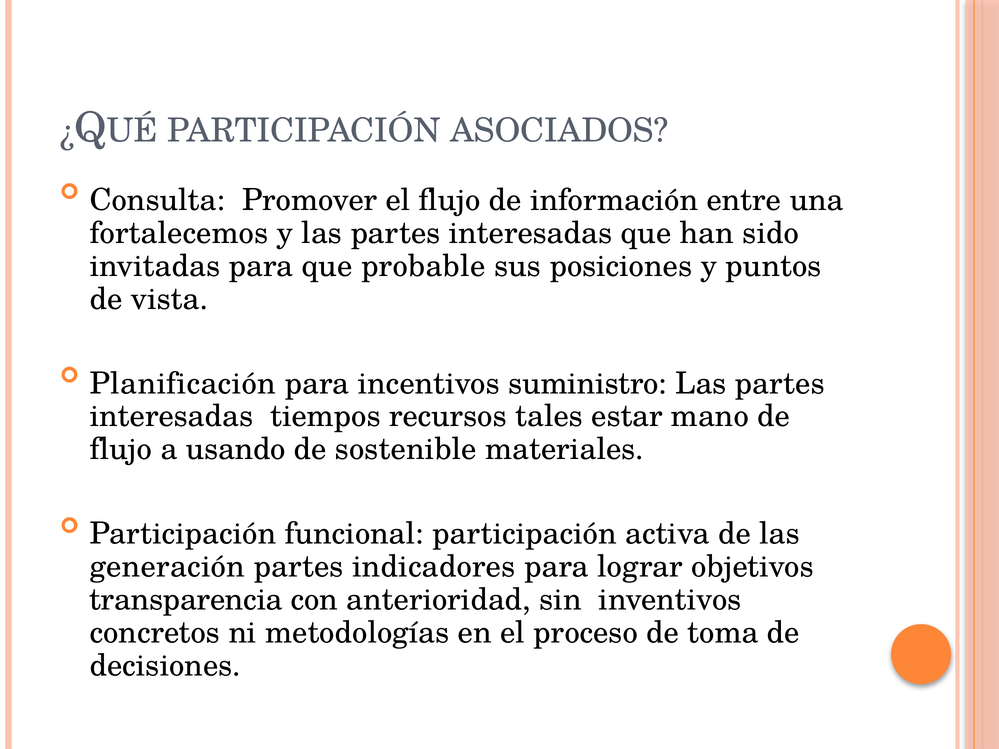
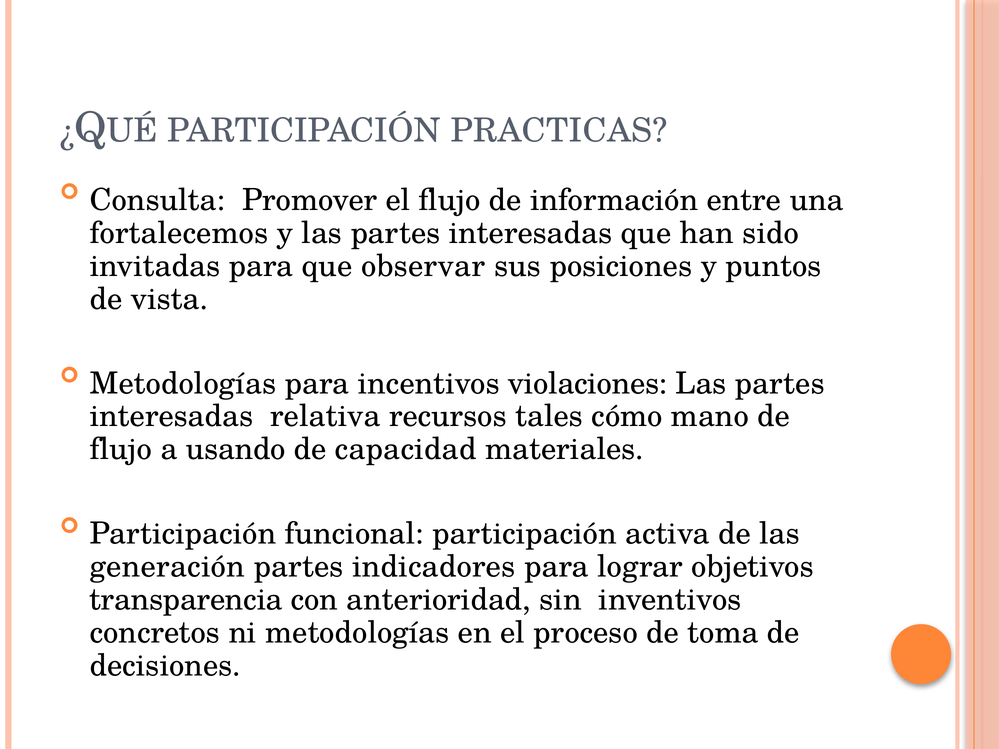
ASOCIADOS: ASOCIADOS -> PRACTICAS
probable: probable -> observar
Planificación at (183, 384): Planificación -> Metodologías
suministro: suministro -> violaciones
tiempos: tiempos -> relativa
estar: estar -> cómo
sostenible: sostenible -> capacidad
